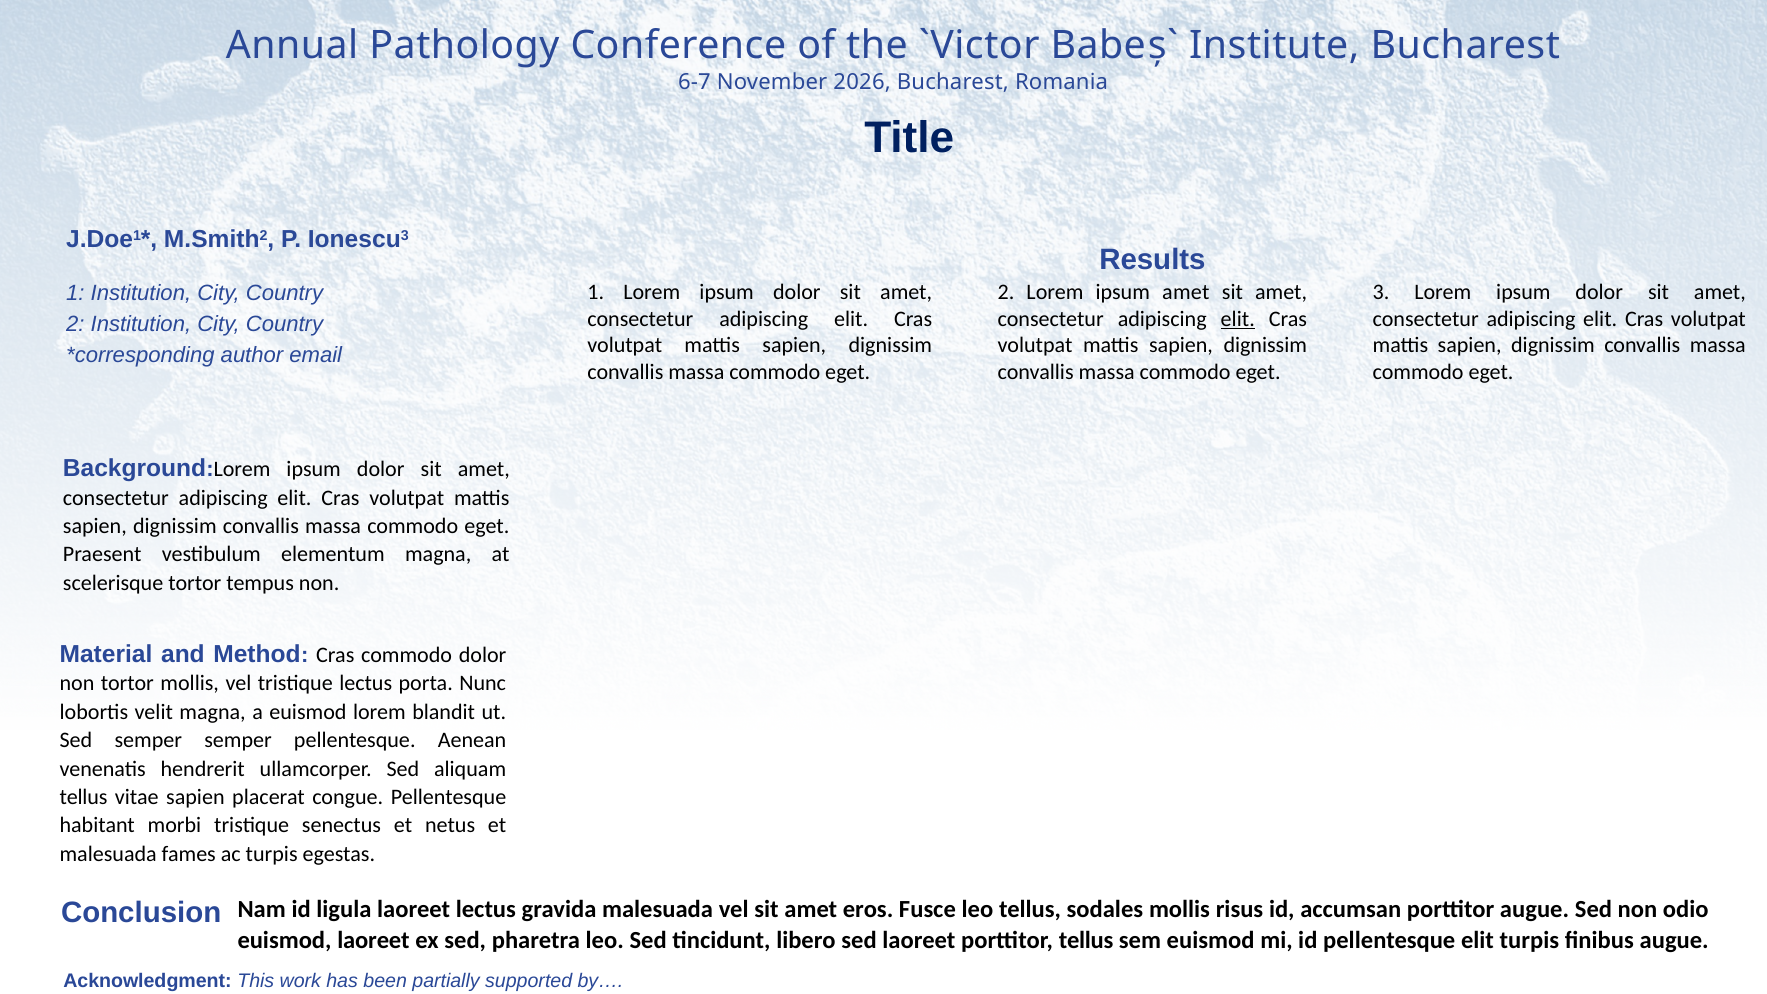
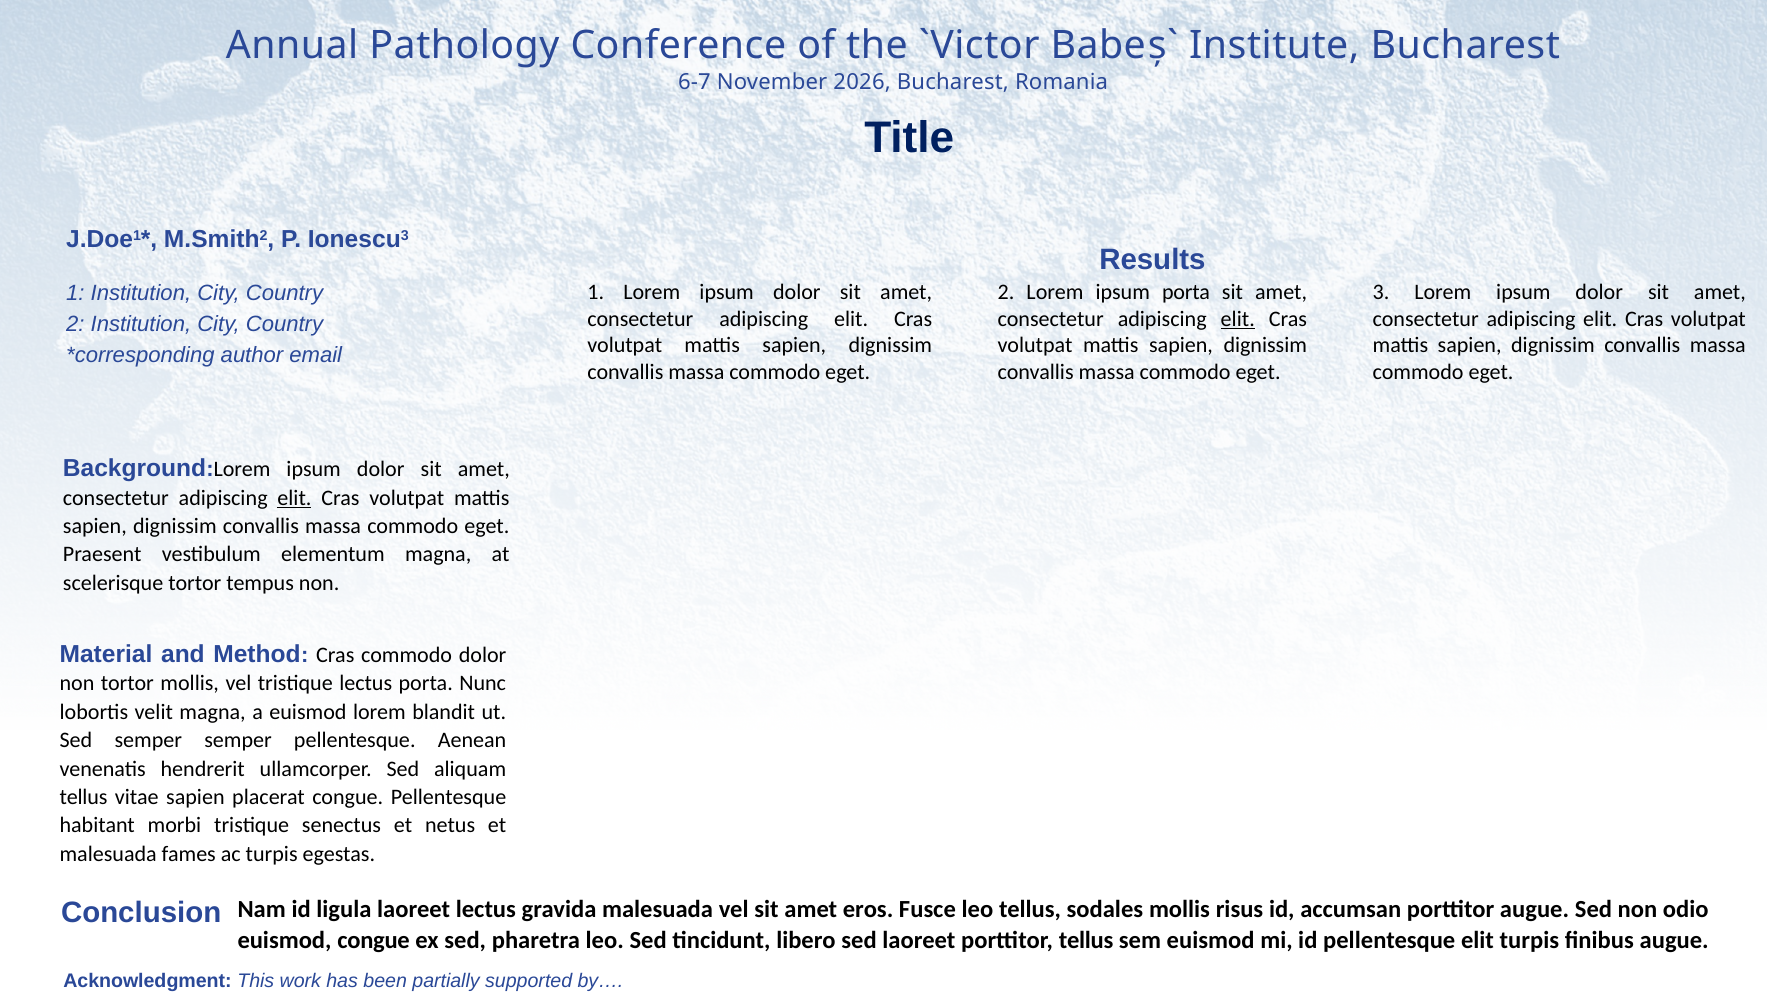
ipsum amet: amet -> porta
elit at (294, 498) underline: none -> present
euismod laoreet: laoreet -> congue
